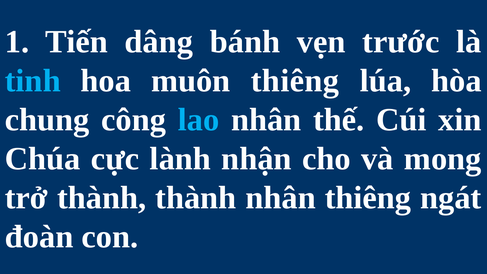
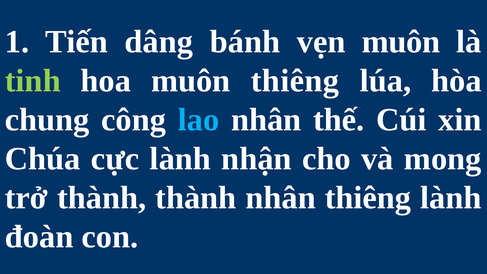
vẹn trước: trước -> muôn
tinh colour: light blue -> light green
thiêng ngát: ngát -> lành
